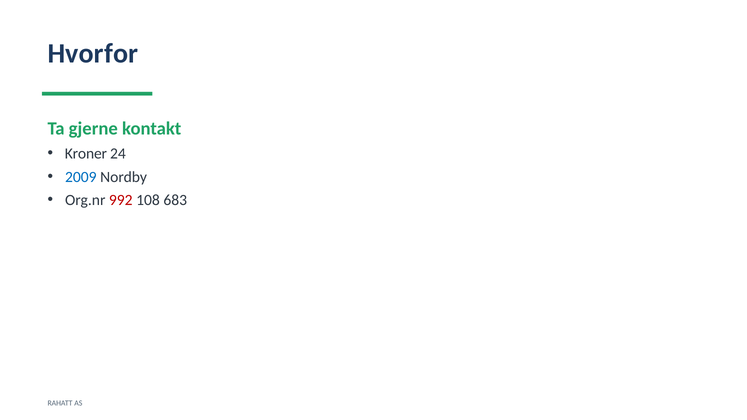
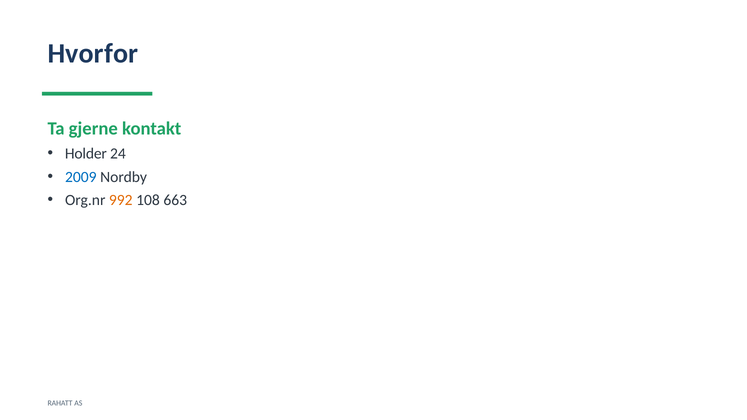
Kroner: Kroner -> Holder
992 colour: red -> orange
683: 683 -> 663
